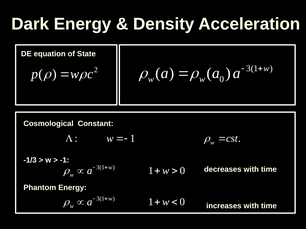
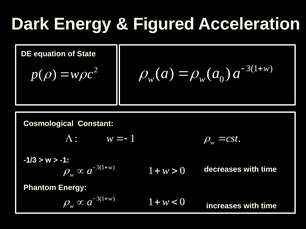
Density: Density -> Figured
